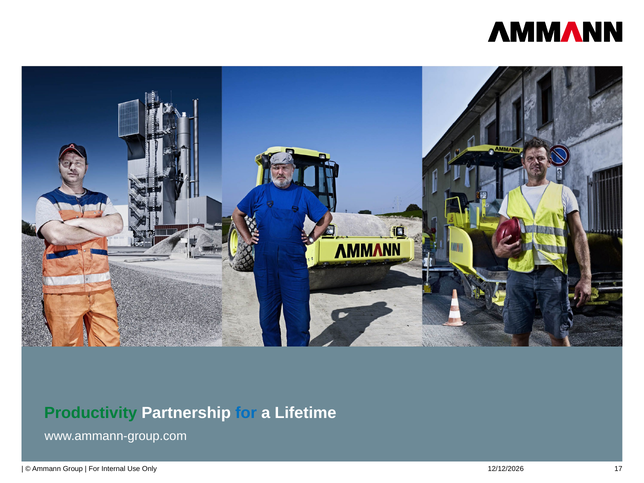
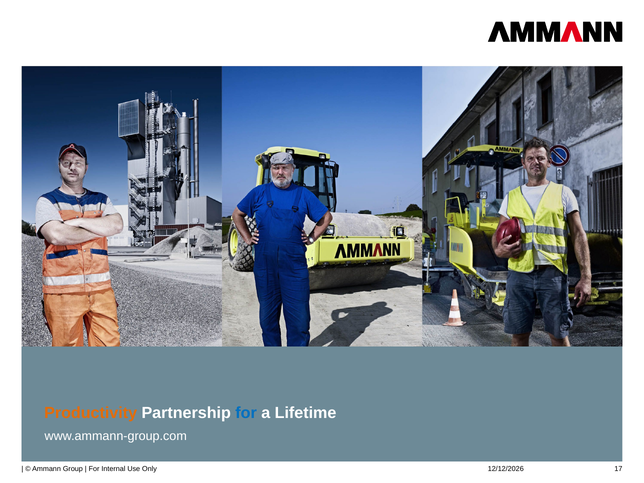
Productivity colour: green -> orange
